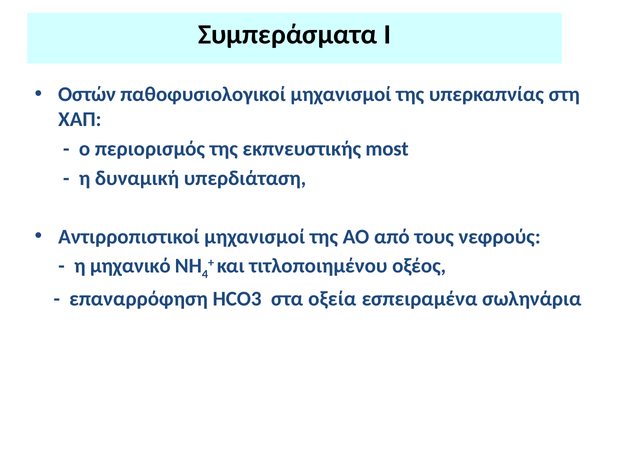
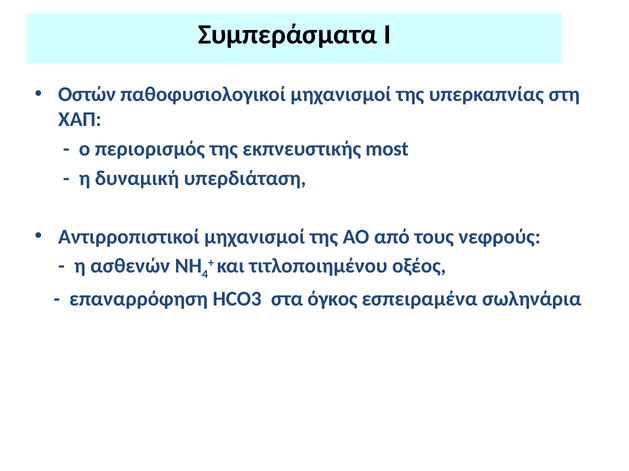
μηχανικό: μηχανικό -> ασθενών
οξεία: οξεία -> όγκος
